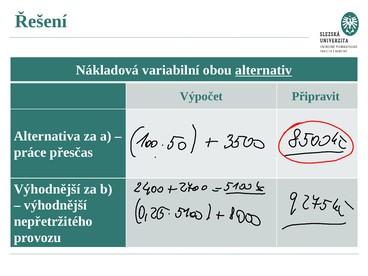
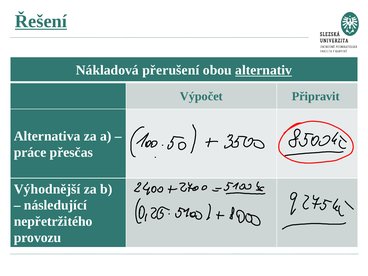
Řešení underline: none -> present
variabilní: variabilní -> přerušení
výhodnější at (55, 205): výhodnější -> následující
